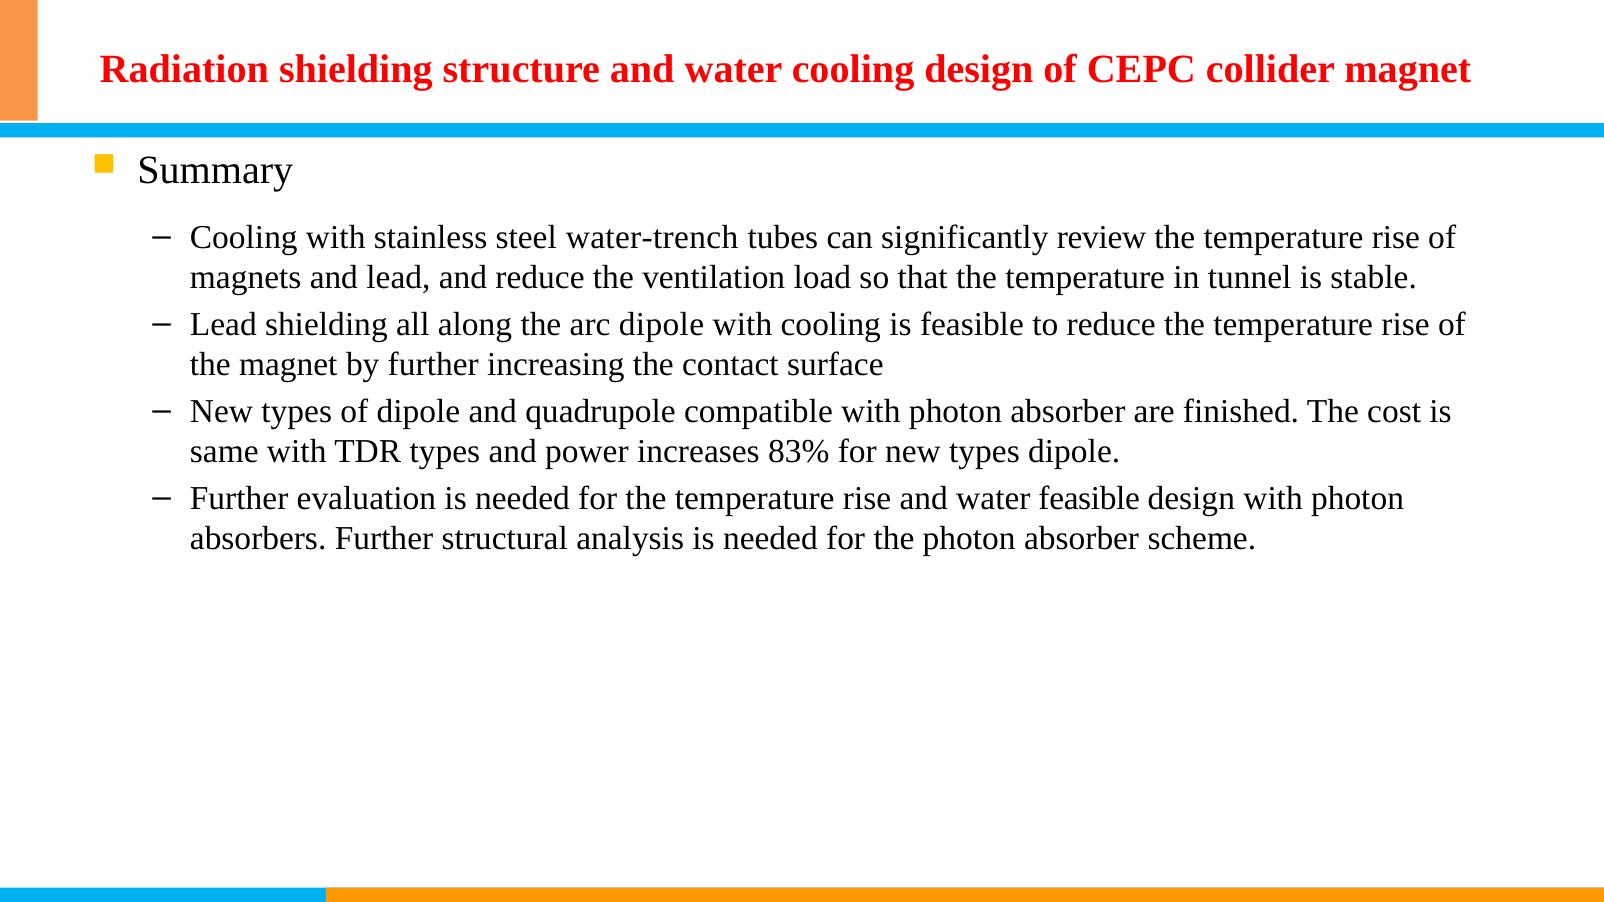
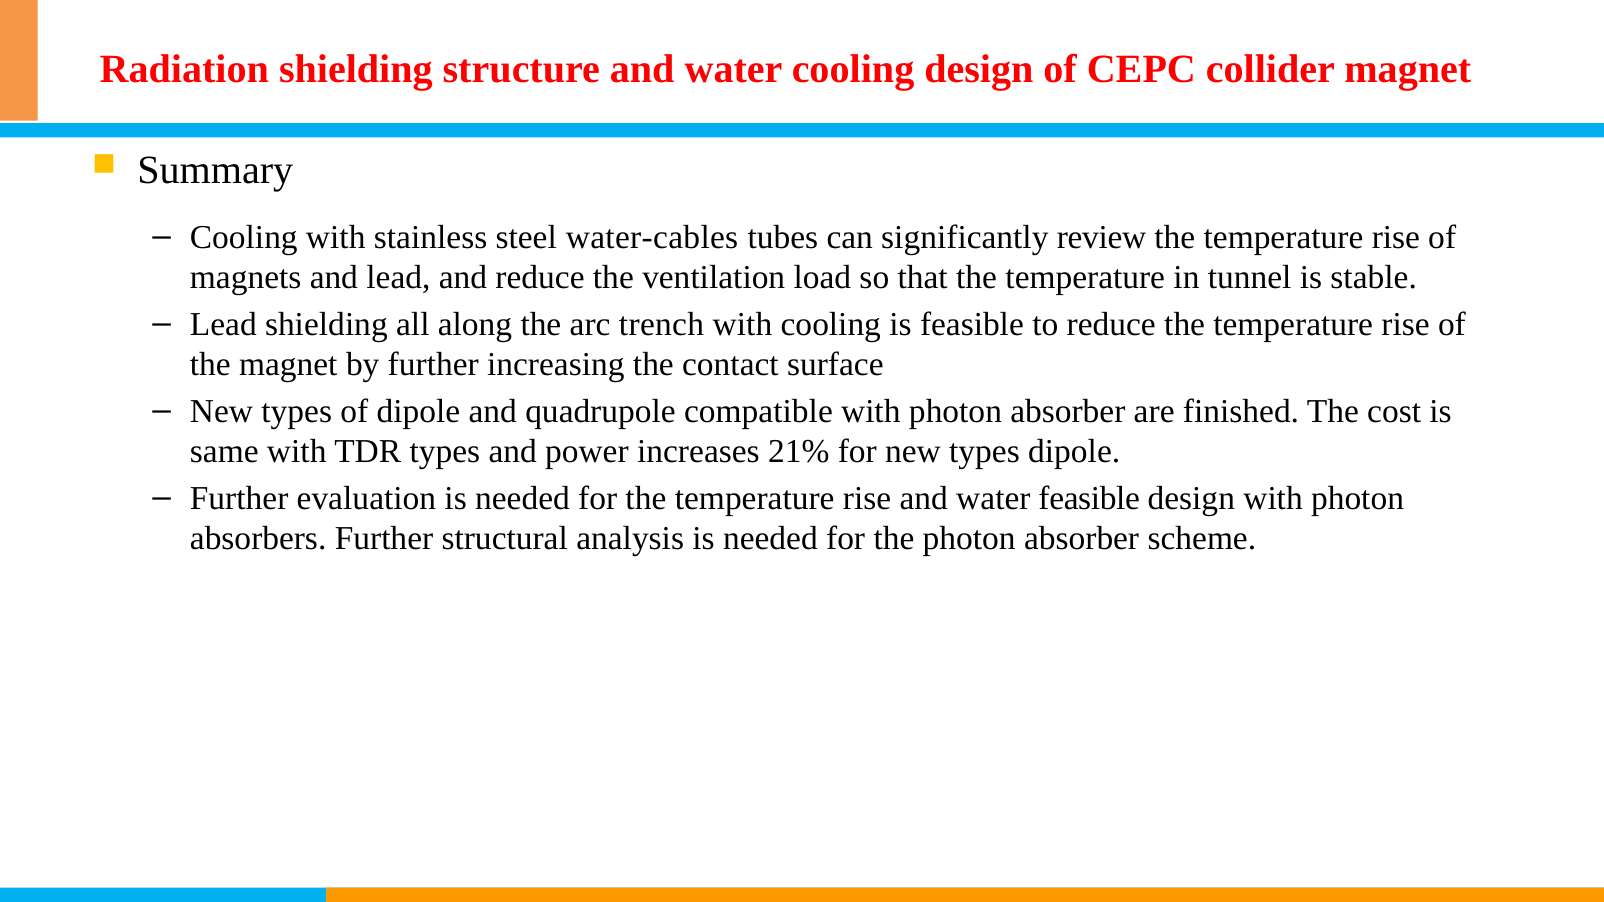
water-trench: water-trench -> water-cables
arc dipole: dipole -> trench
83%: 83% -> 21%
